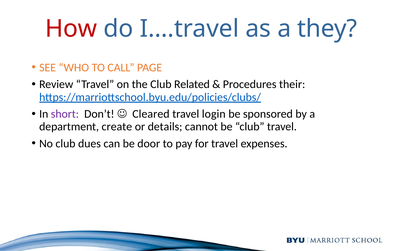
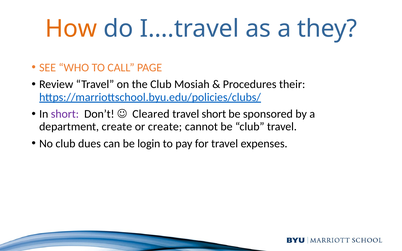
How colour: red -> orange
Related: Related -> Mosiah
travel login: login -> short
or details: details -> create
door: door -> login
